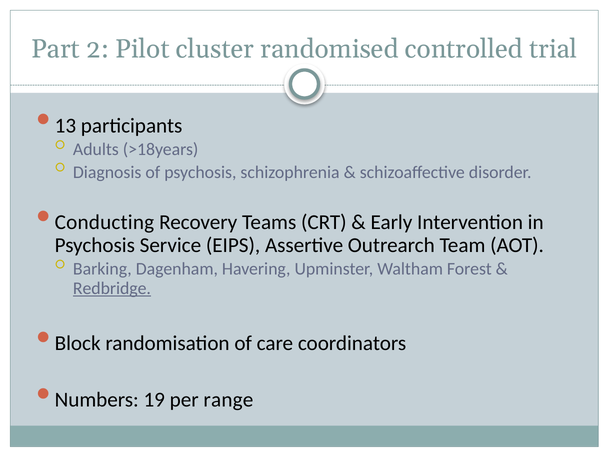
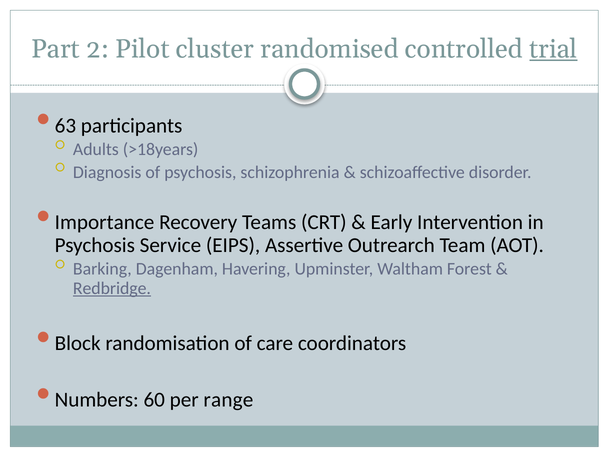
trial underline: none -> present
13: 13 -> 63
Conducting: Conducting -> Importance
19: 19 -> 60
